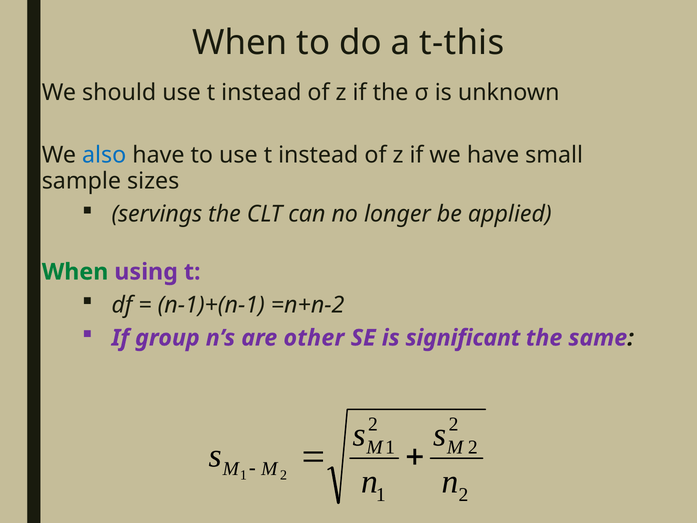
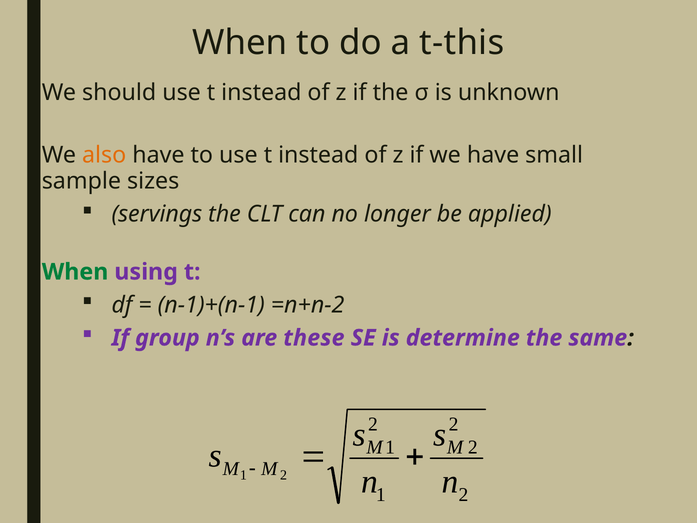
also colour: blue -> orange
other: other -> these
significant: significant -> determine
